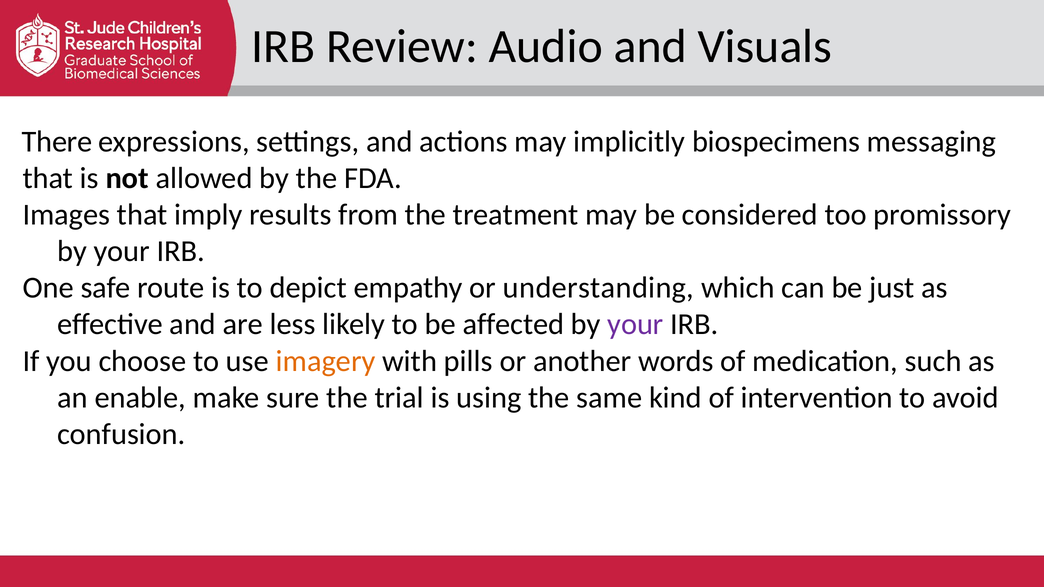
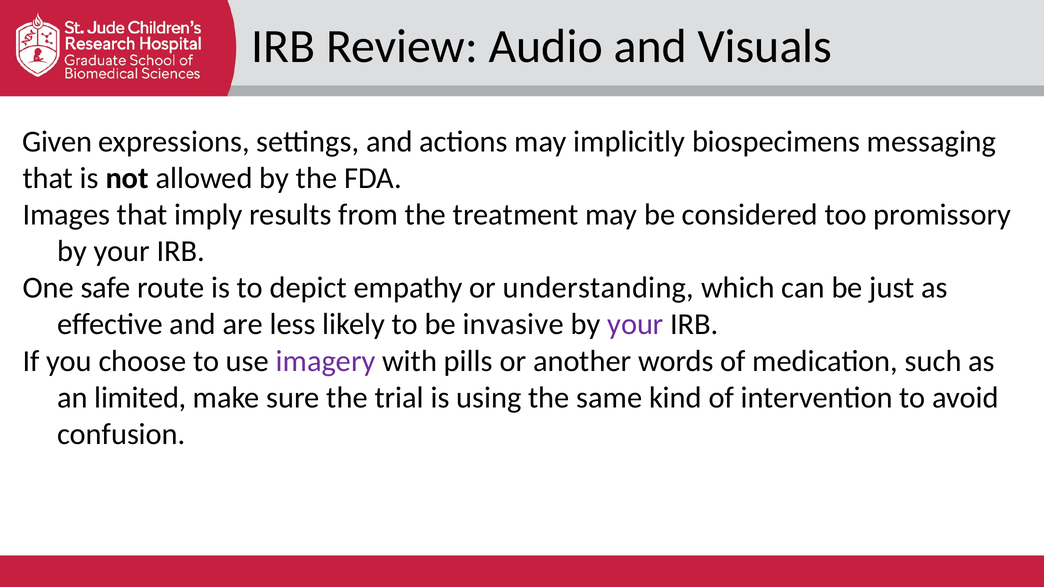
There: There -> Given
affected: affected -> invasive
imagery colour: orange -> purple
enable: enable -> limited
